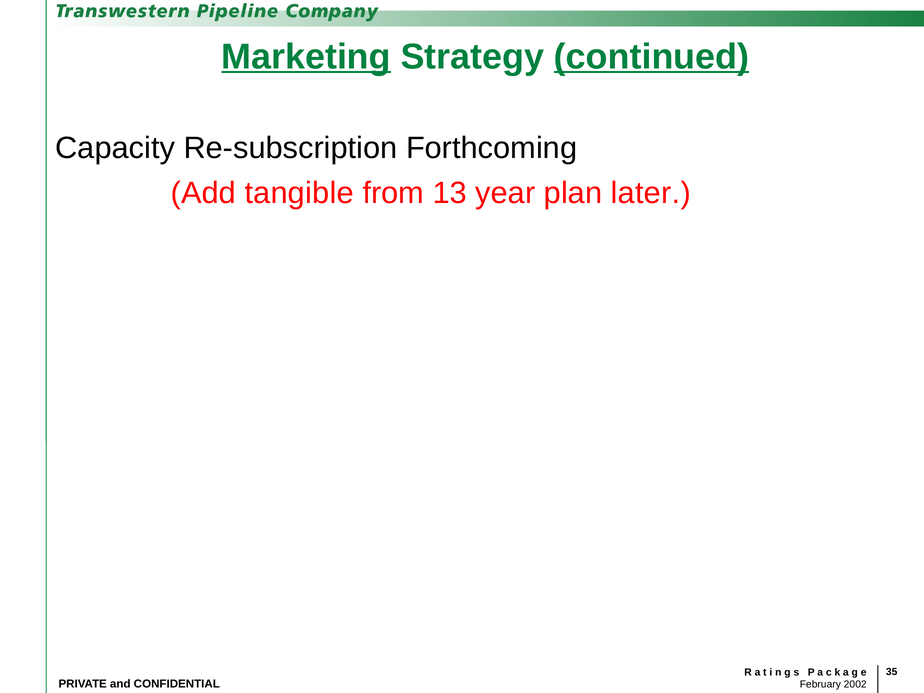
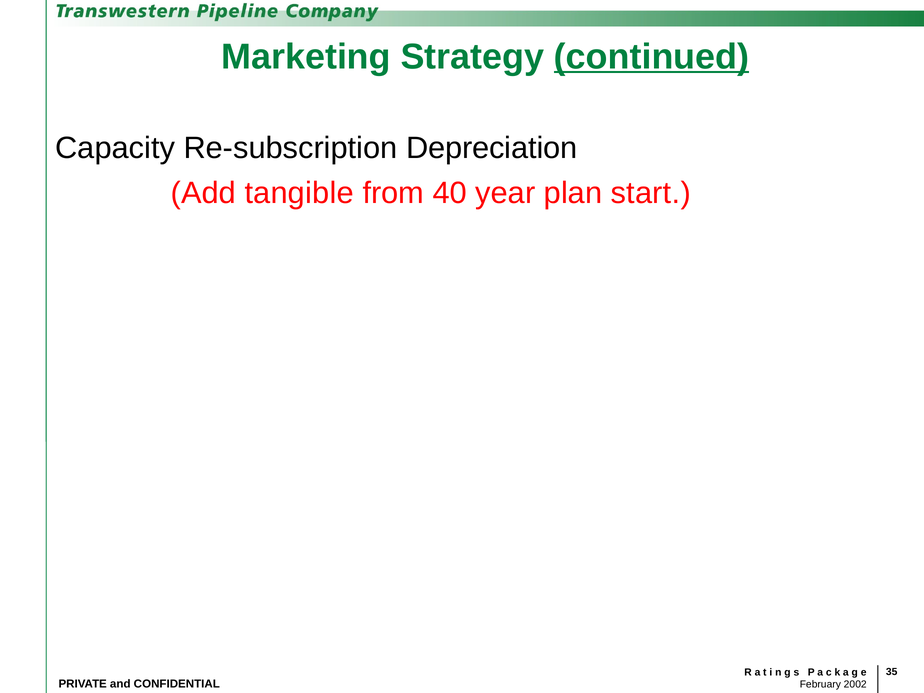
Marketing underline: present -> none
Forthcoming: Forthcoming -> Depreciation
13: 13 -> 40
later: later -> start
